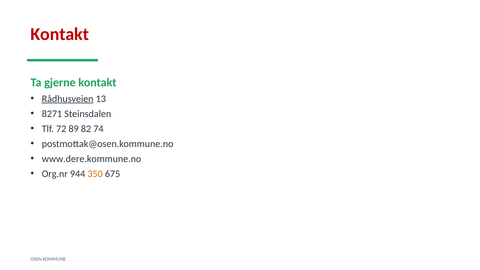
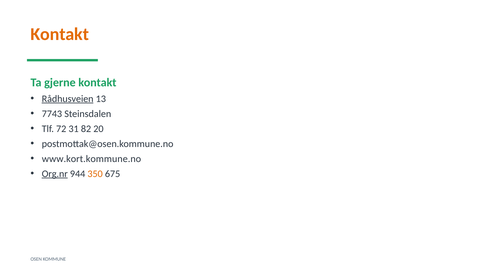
Kontakt at (60, 34) colour: red -> orange
8271: 8271 -> 7743
89: 89 -> 31
74: 74 -> 20
www.dere.kommune.no: www.dere.kommune.no -> www.kort.kommune.no
Org.nr underline: none -> present
